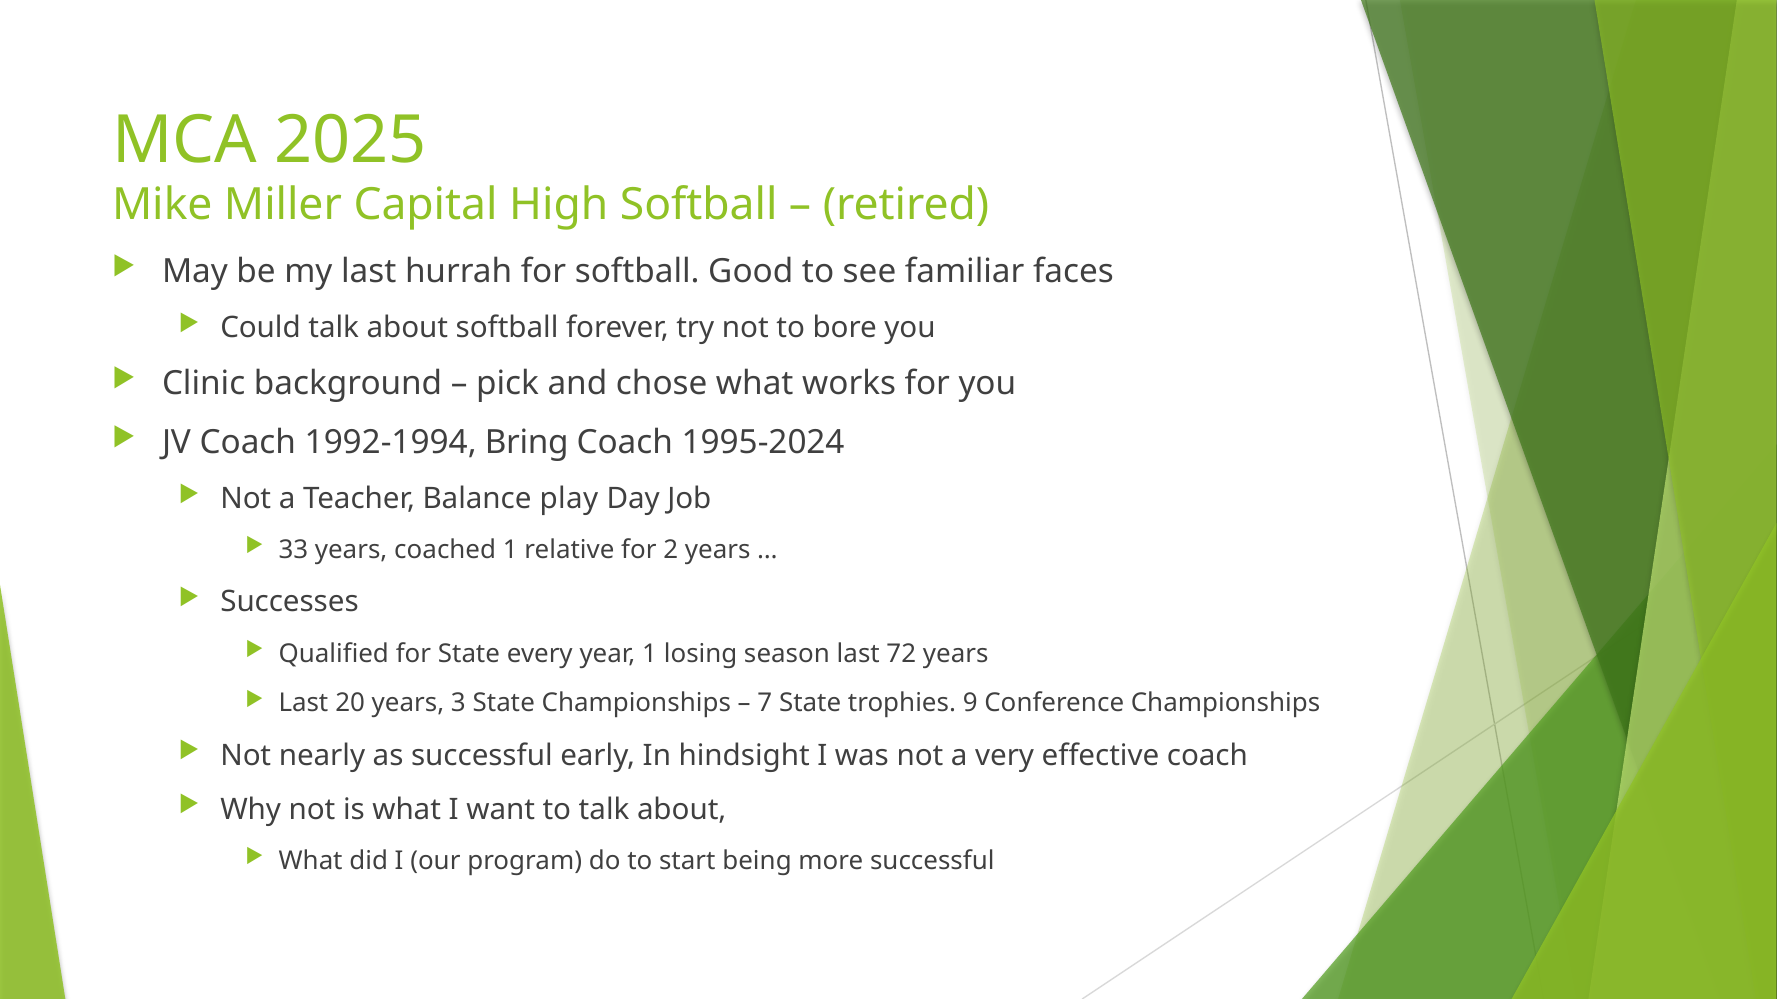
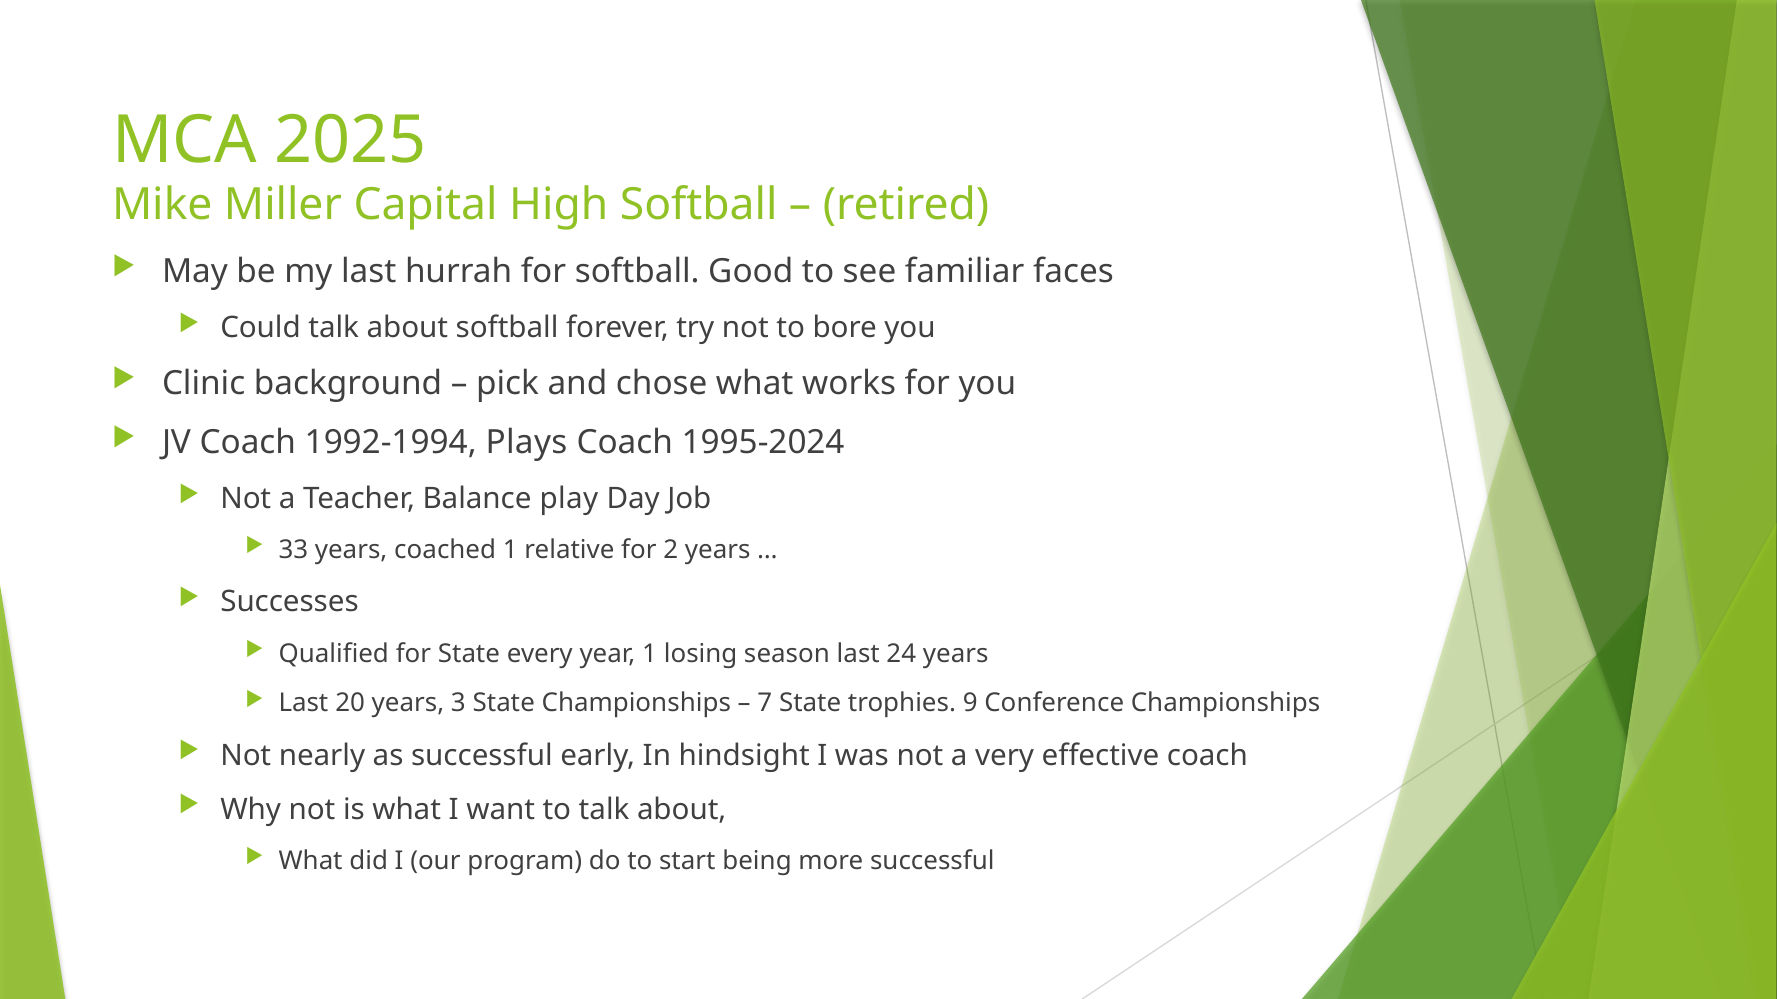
Bring: Bring -> Plays
72: 72 -> 24
